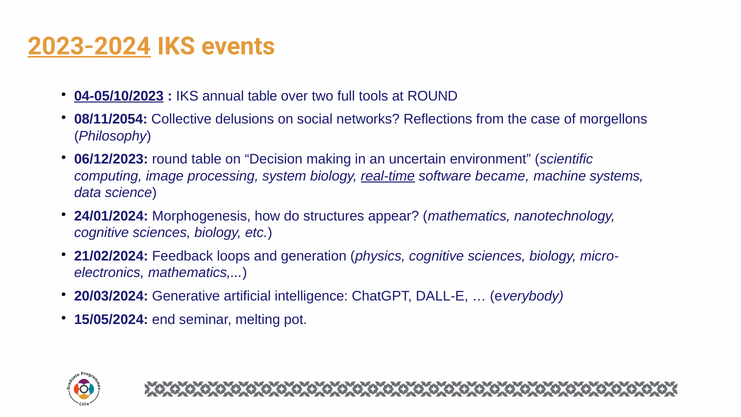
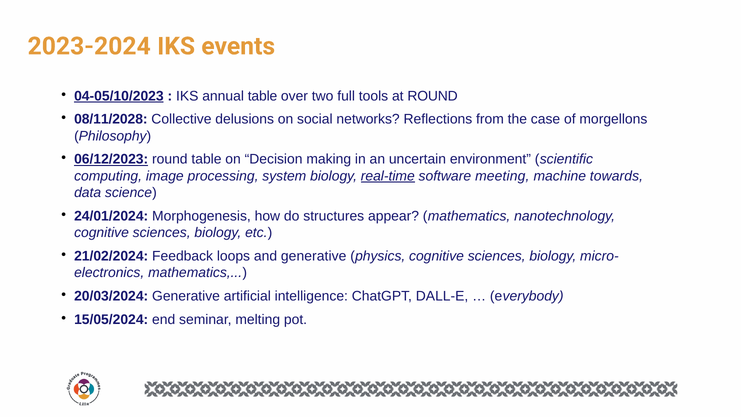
2023-2024 underline: present -> none
08/11/2054: 08/11/2054 -> 08/11/2028
06/12/2023 underline: none -> present
became: became -> meeting
systems: systems -> towards
and generation: generation -> generative
